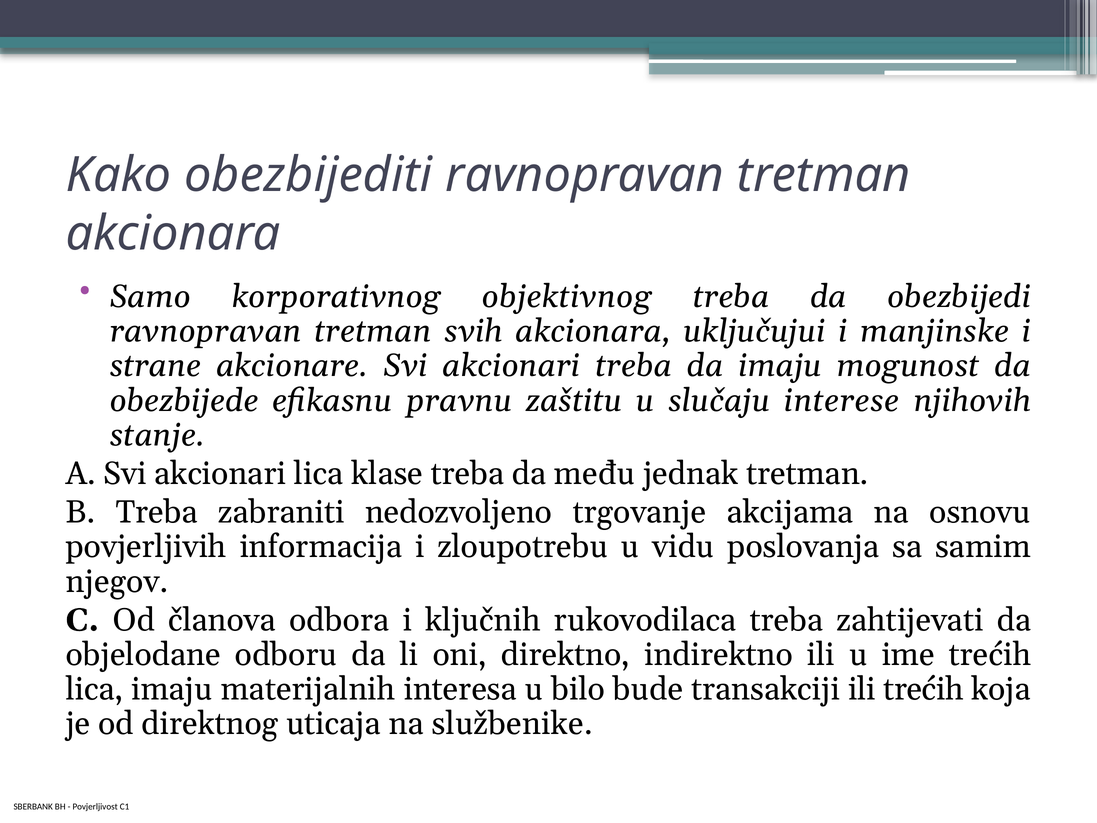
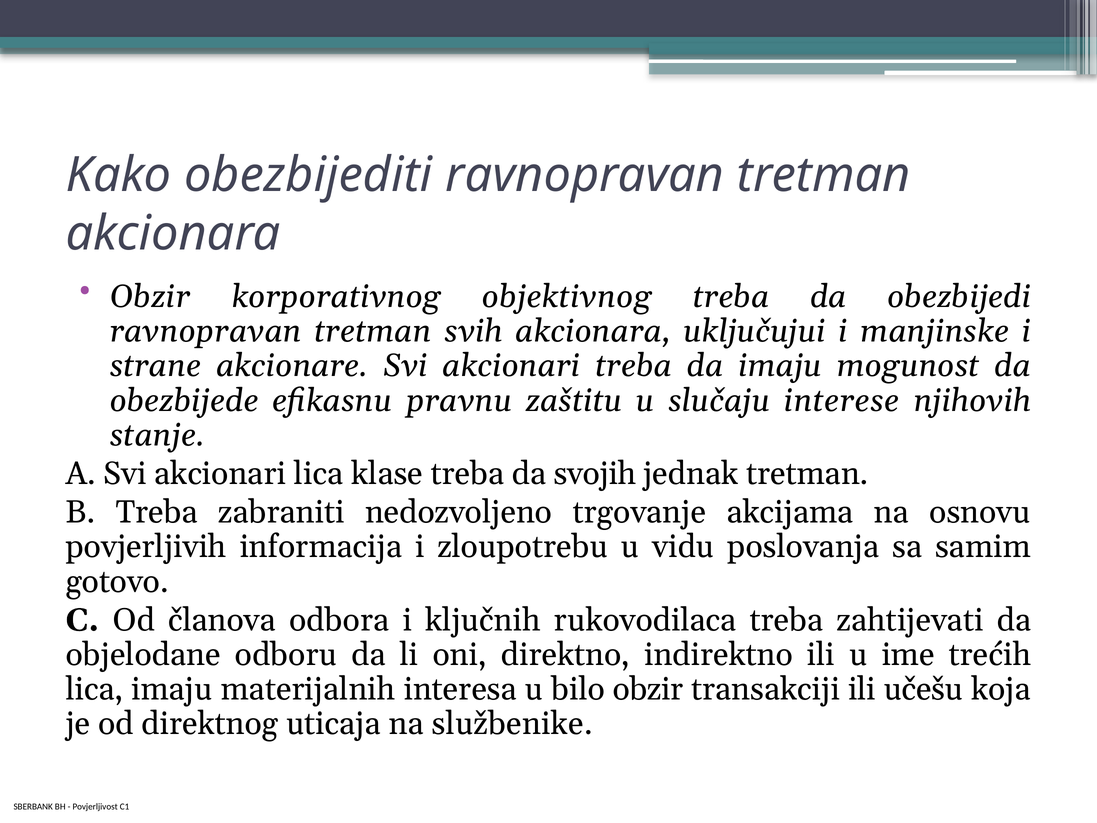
Samo at (150, 297): Samo -> Obzir
među: među -> svojih
njegov: njegov -> gotovo
bilo bude: bude -> obzir
ili trećih: trećih -> učešu
